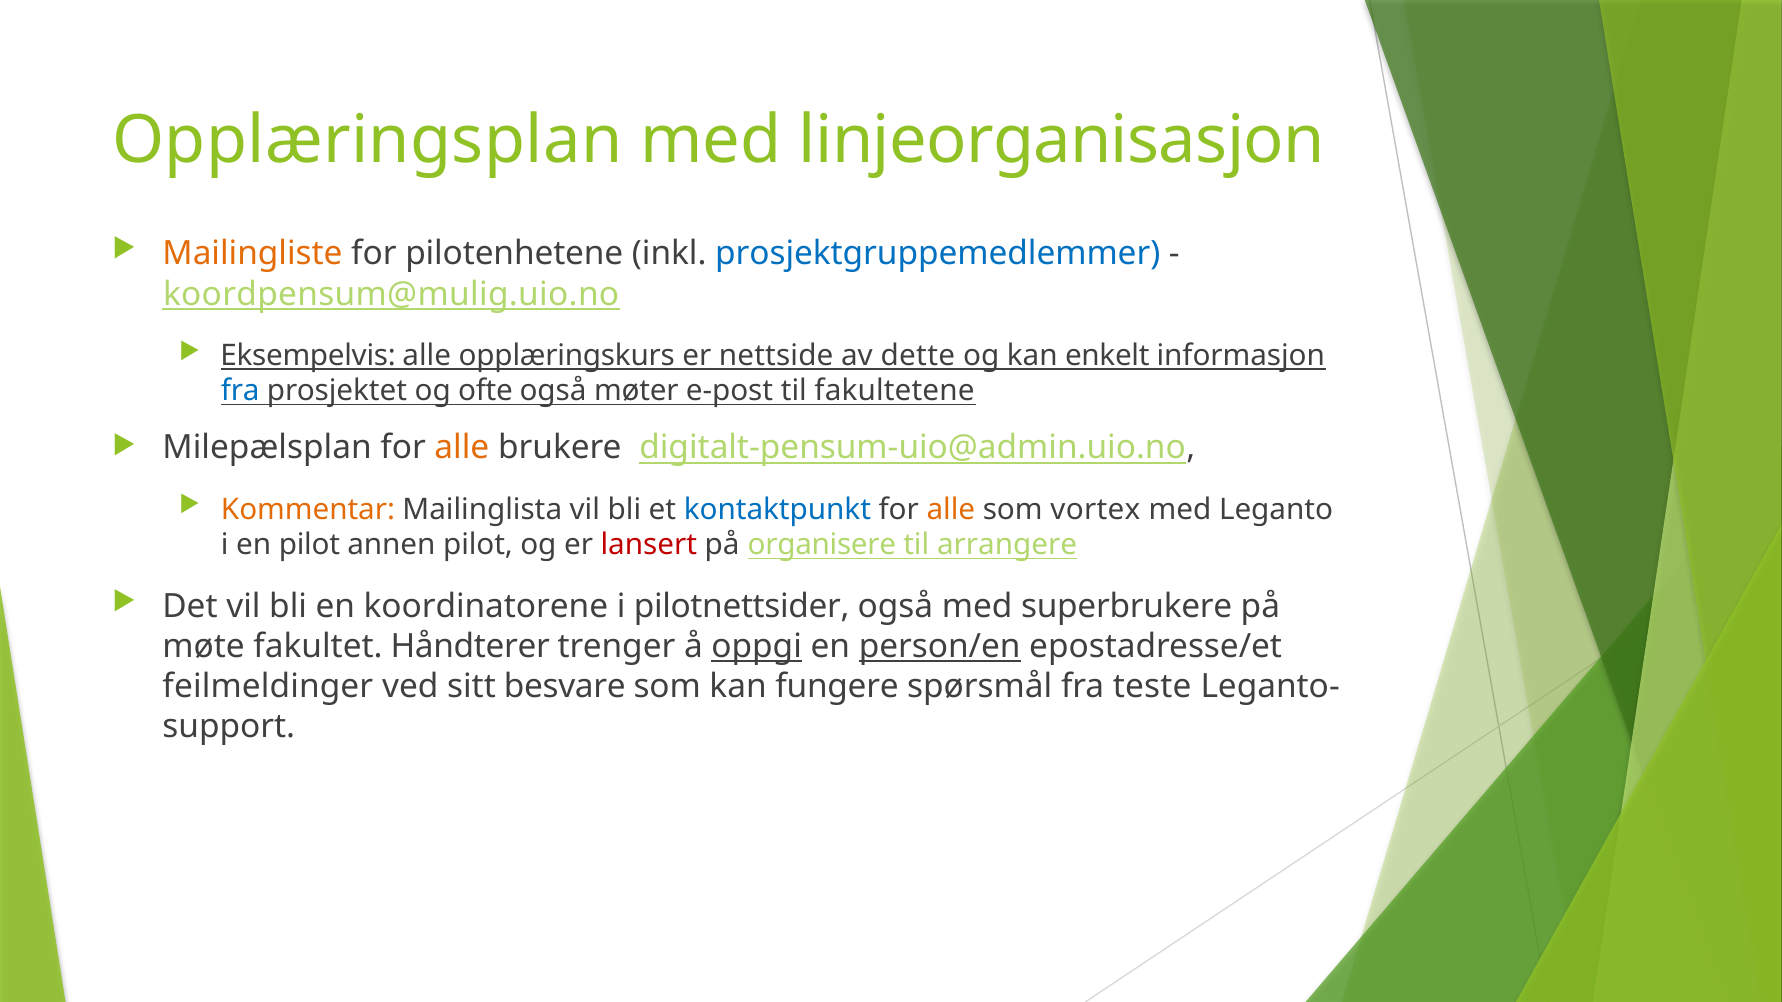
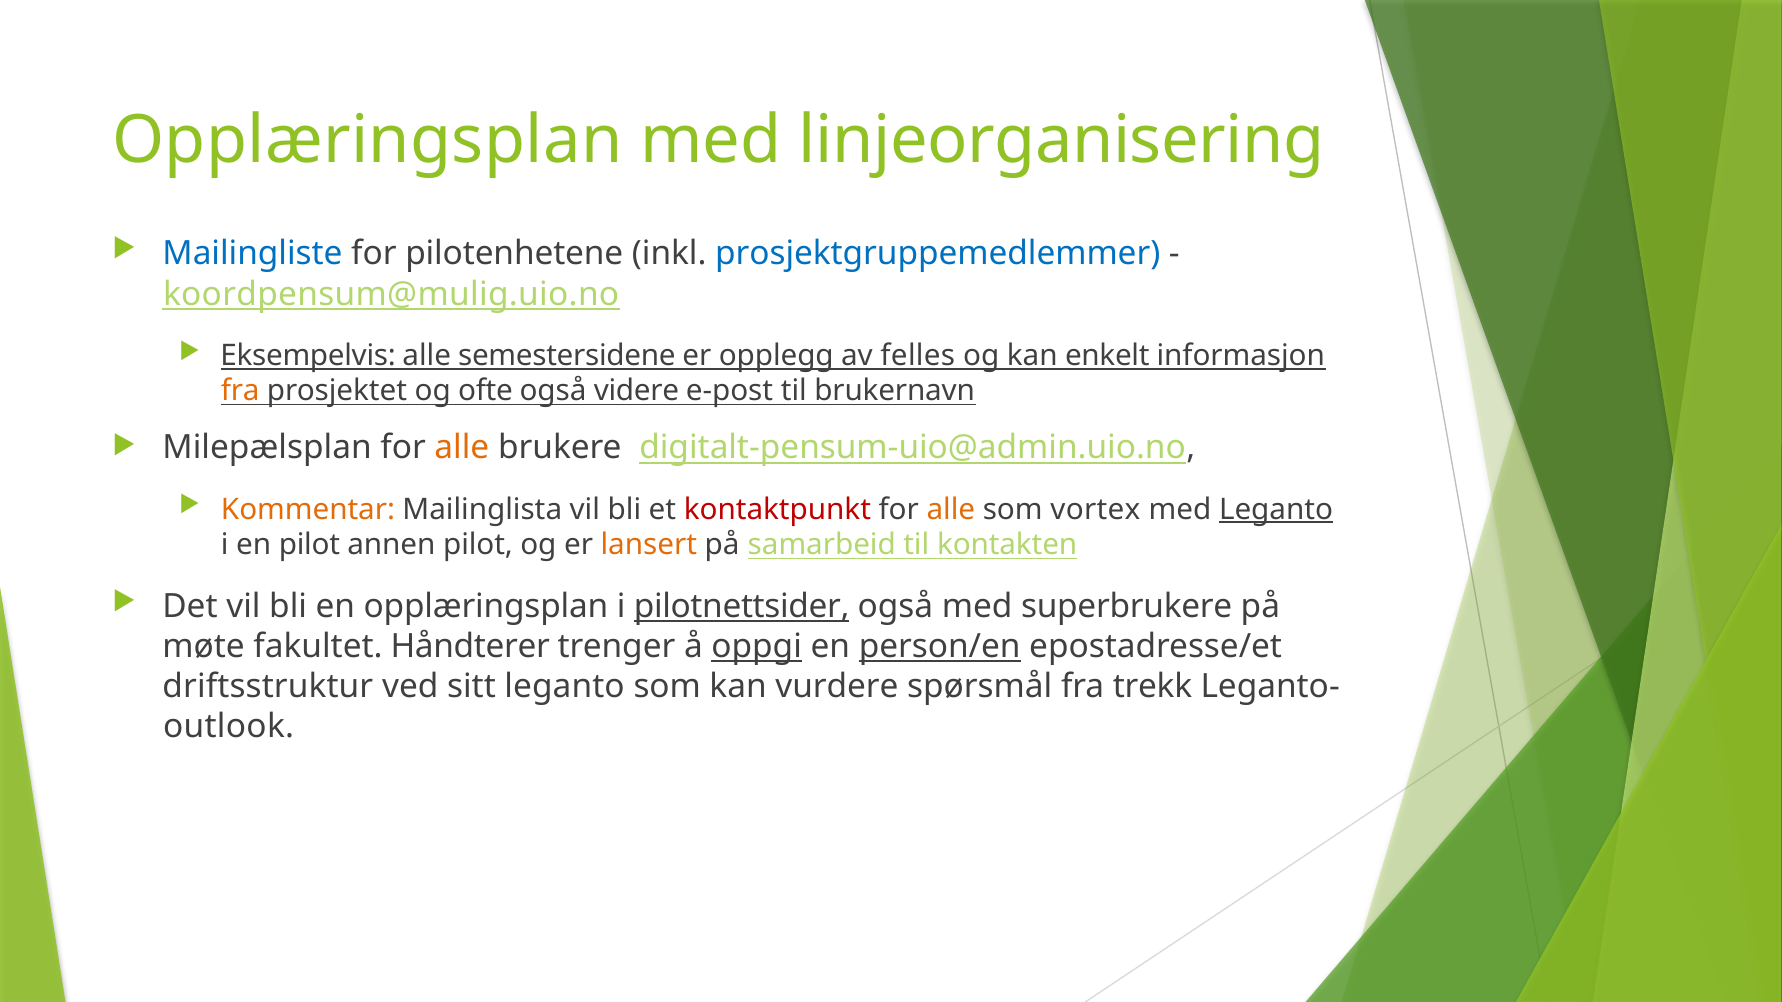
linjeorganisasjon: linjeorganisasjon -> linjeorganisering
Mailingliste colour: orange -> blue
opplæringskurs: opplæringskurs -> semestersidene
nettside: nettside -> opplegg
dette: dette -> felles
fra at (240, 391) colour: blue -> orange
møter: møter -> videre
fakultetene: fakultetene -> brukernavn
kontaktpunkt colour: blue -> red
Leganto at (1276, 509) underline: none -> present
lansert colour: red -> orange
organisere: organisere -> samarbeid
arrangere: arrangere -> kontakten
en koordinatorene: koordinatorene -> opplæringsplan
pilotnettsider underline: none -> present
feilmeldinger: feilmeldinger -> driftsstruktur
sitt besvare: besvare -> leganto
fungere: fungere -> vurdere
teste: teste -> trekk
support: support -> outlook
